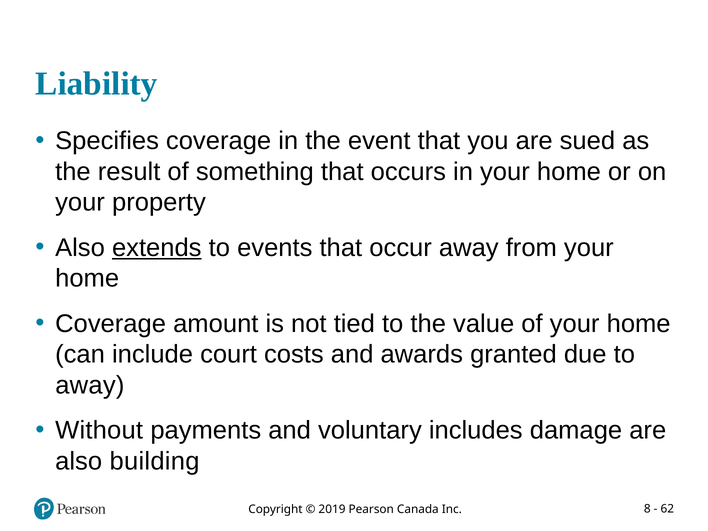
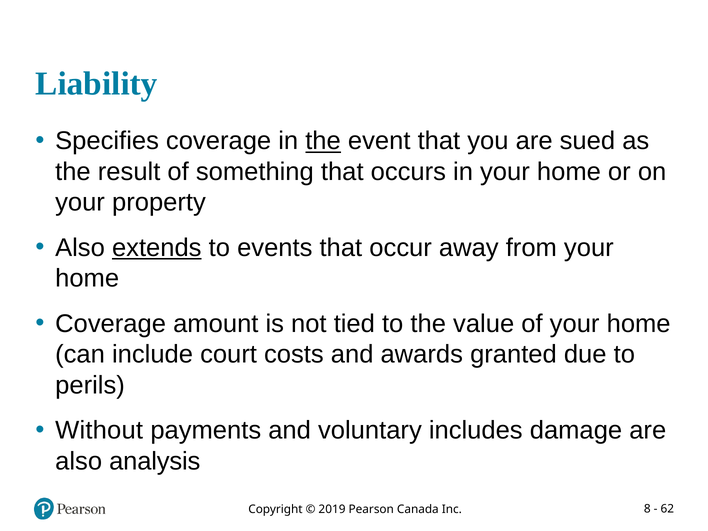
the at (323, 141) underline: none -> present
away at (90, 385): away -> perils
building: building -> analysis
